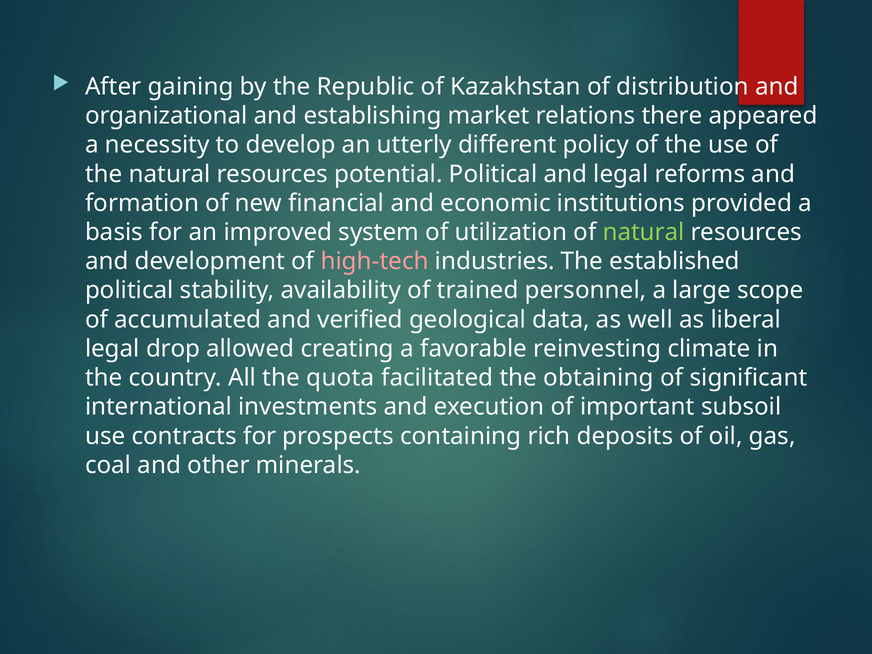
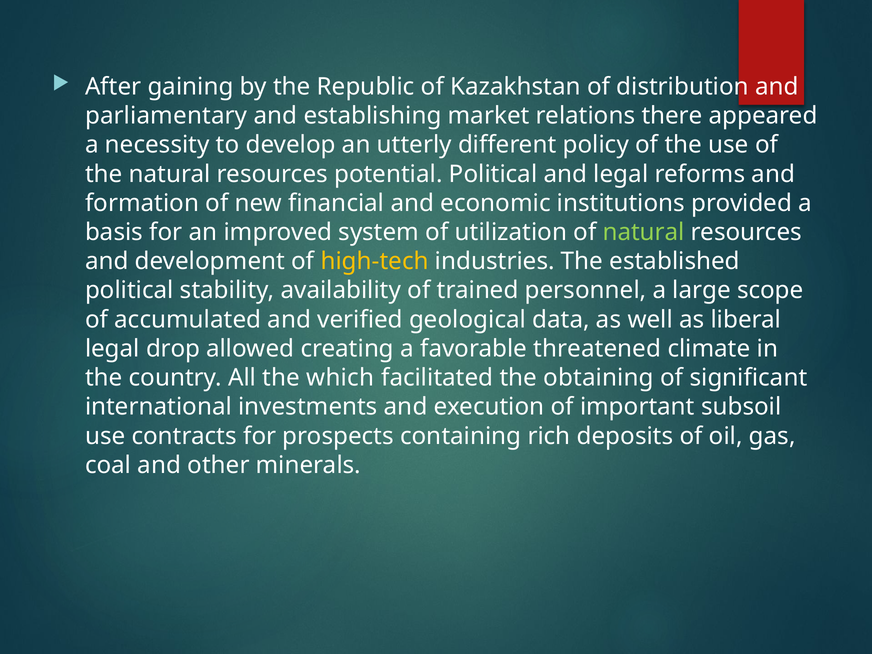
organizational: organizational -> parliamentary
high-tech colour: pink -> yellow
reinvesting: reinvesting -> threatened
quota: quota -> which
